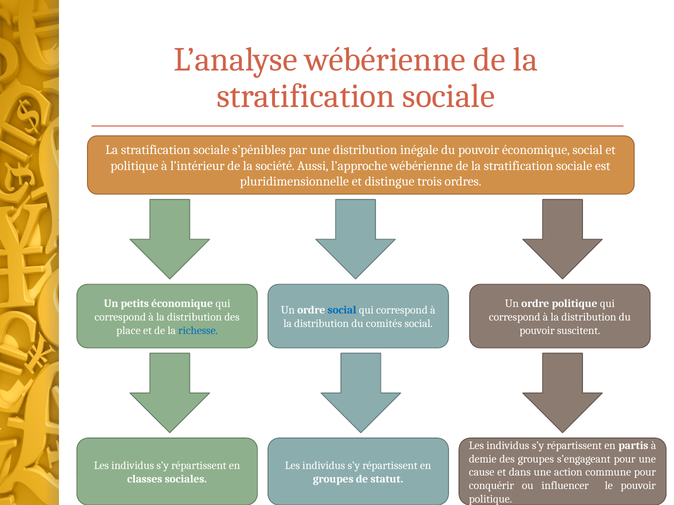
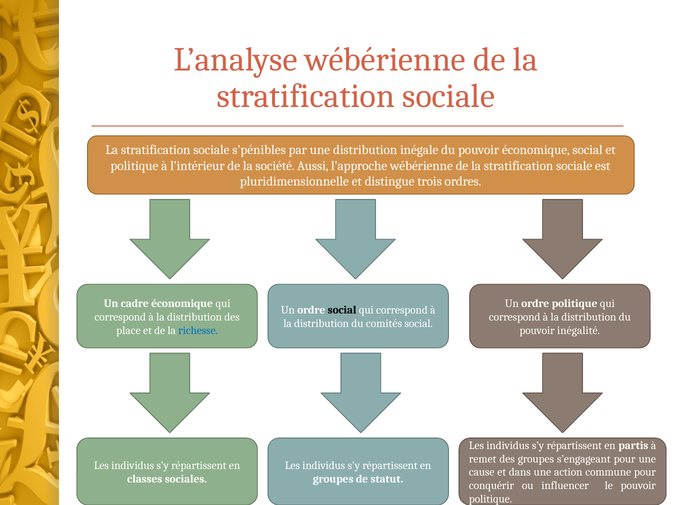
petits: petits -> cadre
social at (342, 310) colour: blue -> black
suscitent: suscitent -> inégalité
demie: demie -> remet
